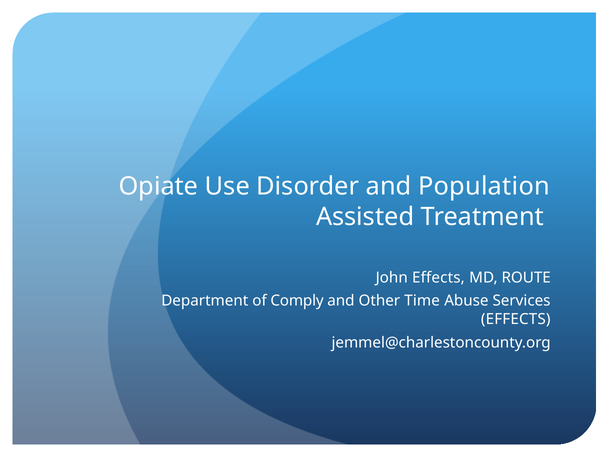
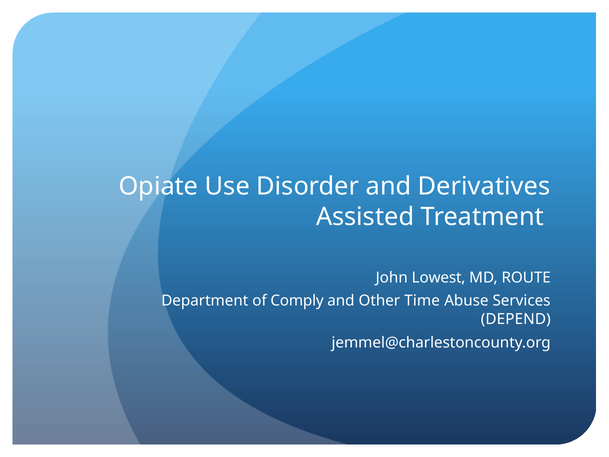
Population: Population -> Derivatives
John Effects: Effects -> Lowest
EFFECTS at (516, 319): EFFECTS -> DEPEND
